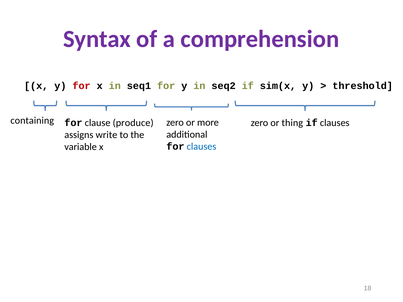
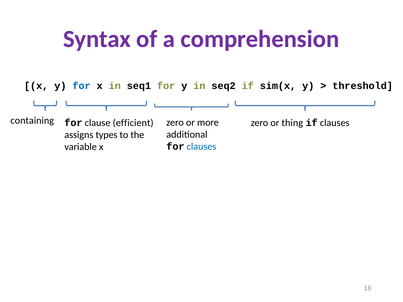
for at (82, 86) colour: red -> blue
produce: produce -> efficient
write: write -> types
